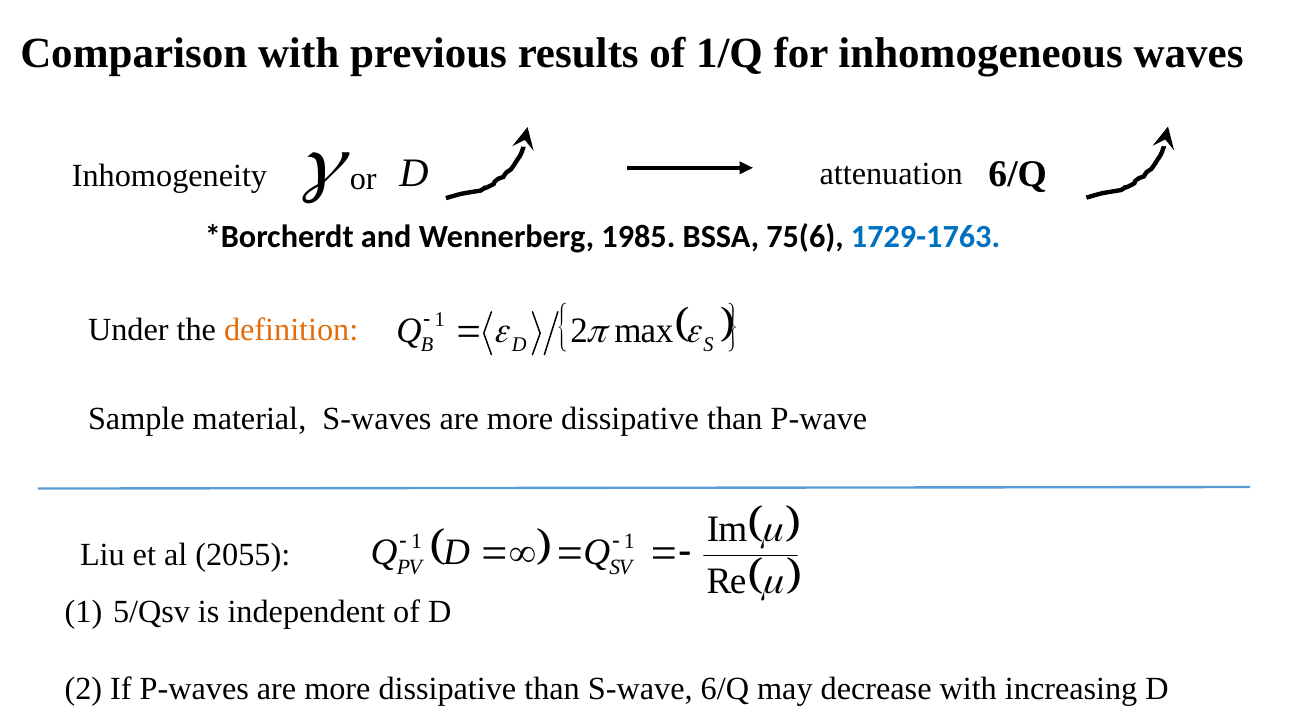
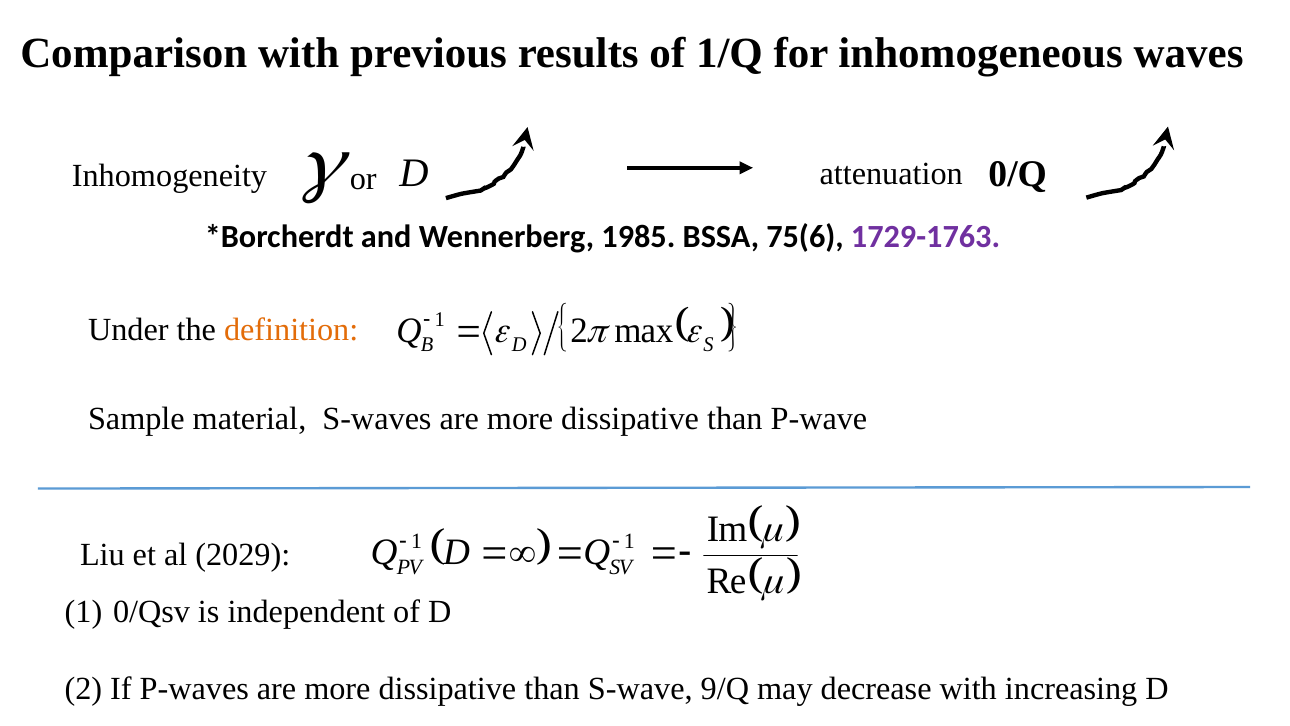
Inhomogeneity 6/Q: 6/Q -> 0/Q
1729-1763 colour: blue -> purple
2055: 2055 -> 2029
5/Qsv: 5/Qsv -> 0/Qsv
S-wave 6/Q: 6/Q -> 9/Q
